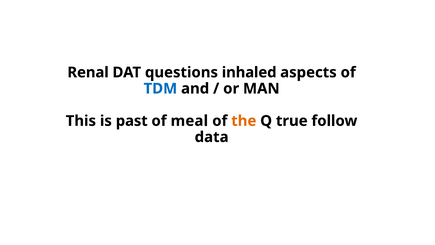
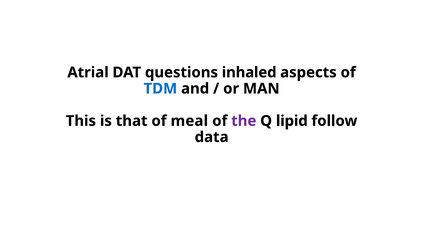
Renal: Renal -> Atrial
past: past -> that
the colour: orange -> purple
true: true -> lipid
